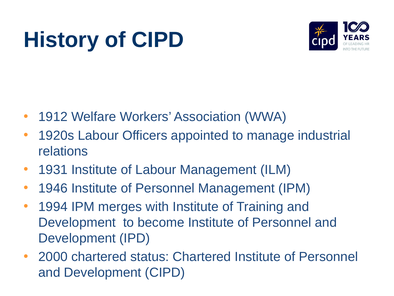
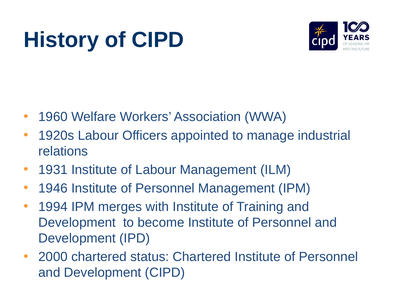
1912: 1912 -> 1960
